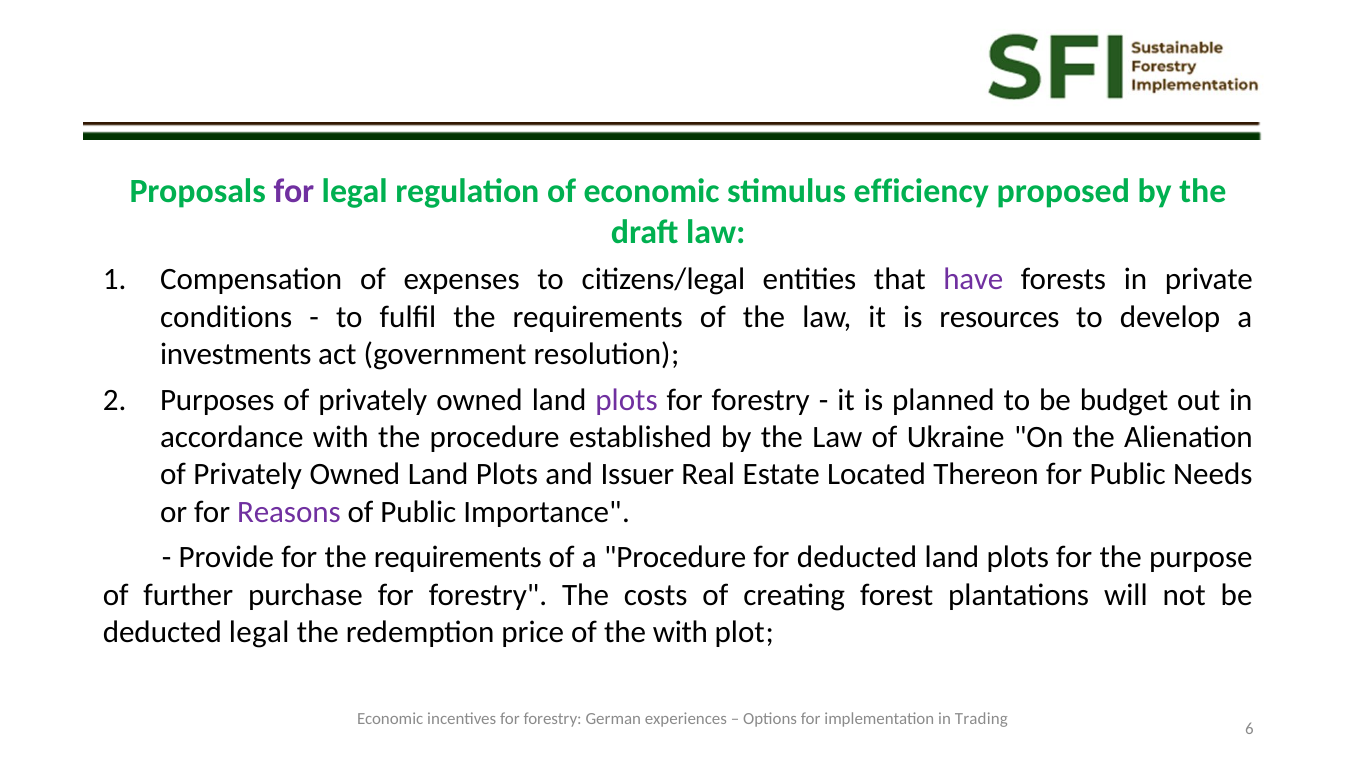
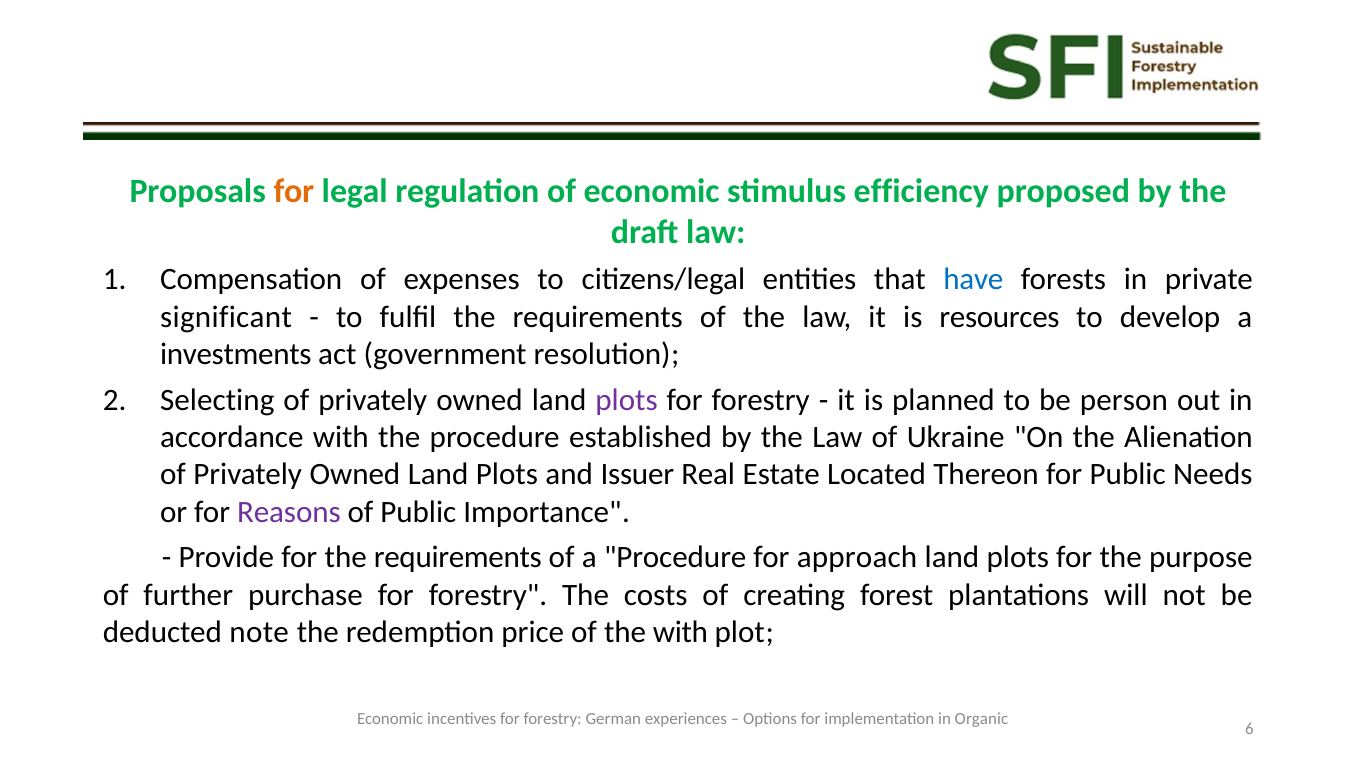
for at (294, 192) colour: purple -> orange
have colour: purple -> blue
conditions: conditions -> significant
Purposes: Purposes -> Selecting
budget: budget -> person
for deducted: deducted -> approach
deducted legal: legal -> note
Trading: Trading -> Organic
